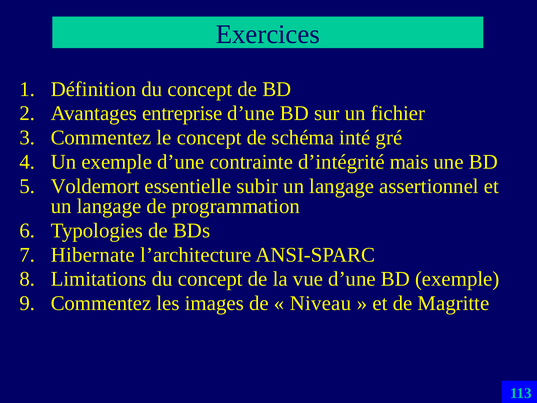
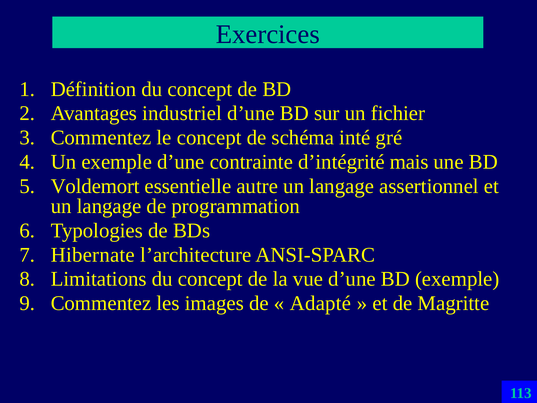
entreprise: entreprise -> industriel
subir: subir -> autre
Niveau: Niveau -> Adapté
